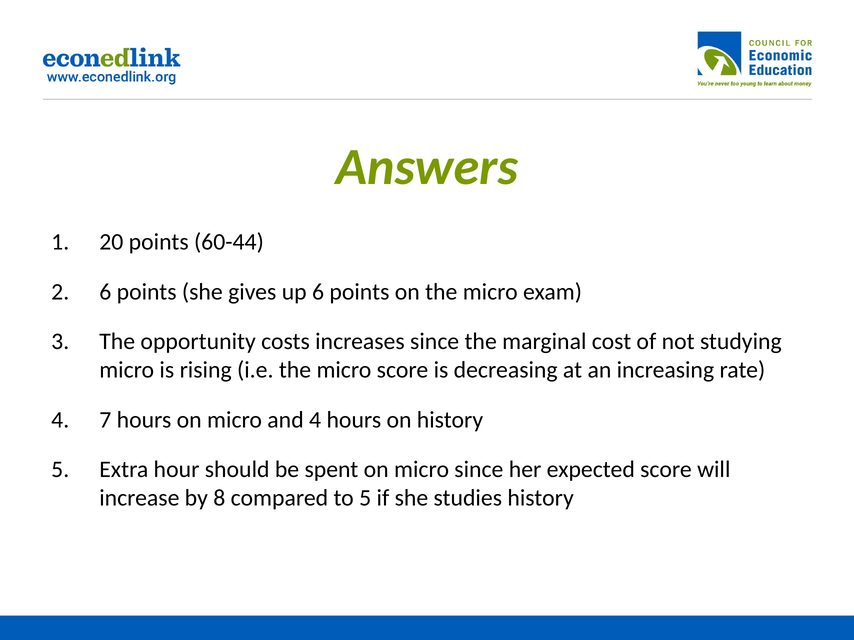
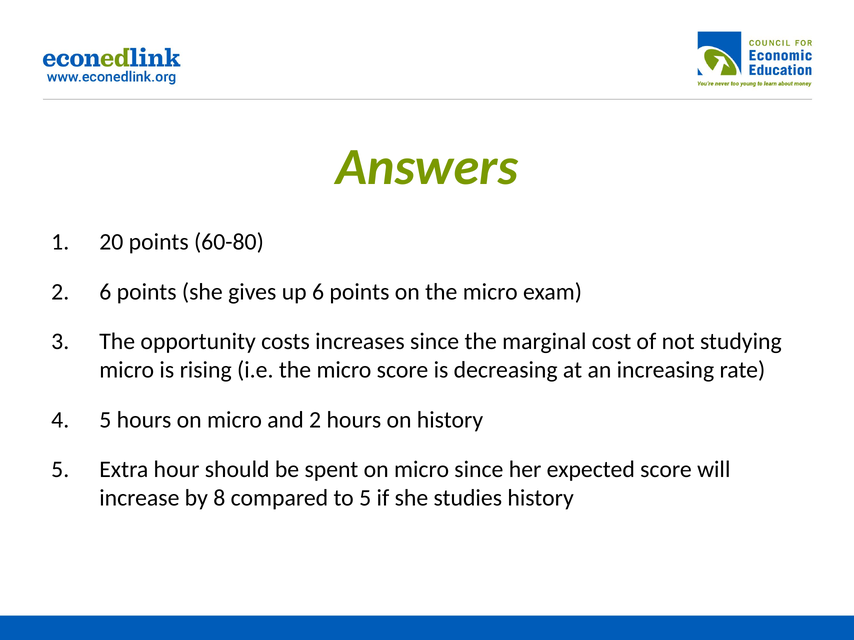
60-44: 60-44 -> 60-80
7 at (105, 420): 7 -> 5
and 4: 4 -> 2
